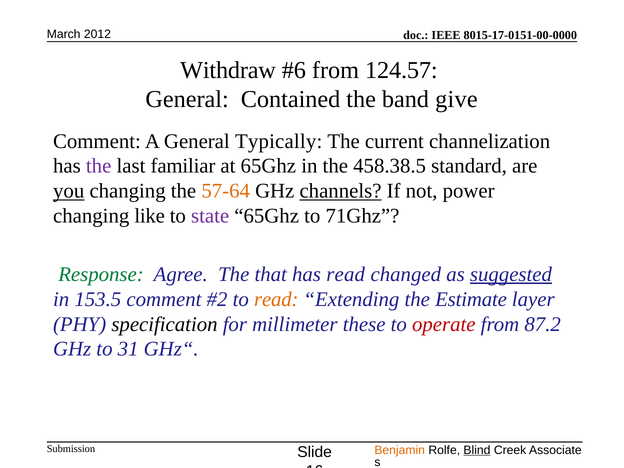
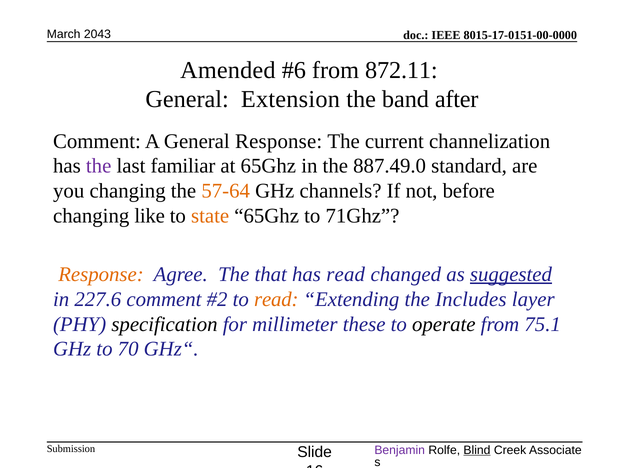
2012: 2012 -> 2043
Withdraw: Withdraw -> Amended
124.57: 124.57 -> 872.11
Contained: Contained -> Extension
give: give -> after
General Typically: Typically -> Response
458.38.5: 458.38.5 -> 887.49.0
you underline: present -> none
channels underline: present -> none
power: power -> before
state colour: purple -> orange
Response at (101, 274) colour: green -> orange
153.5: 153.5 -> 227.6
Estimate: Estimate -> Includes
operate colour: red -> black
87.2: 87.2 -> 75.1
31: 31 -> 70
Benjamin colour: orange -> purple
